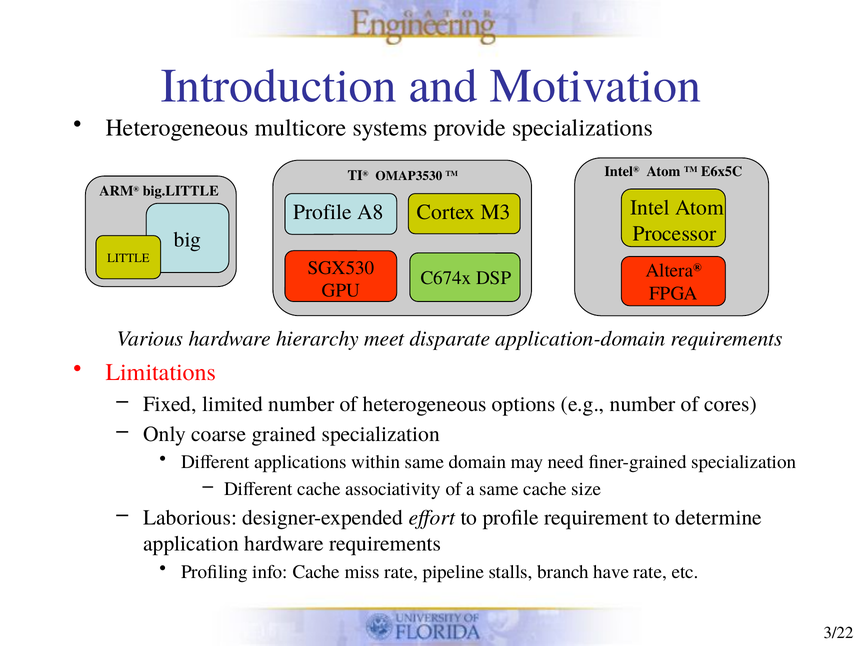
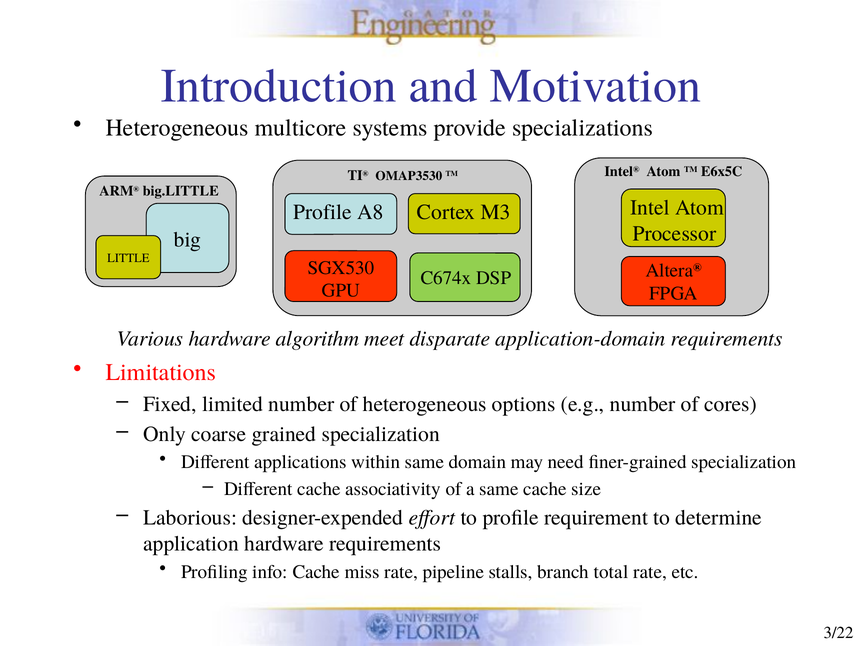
hierarchy: hierarchy -> algorithm
have: have -> total
